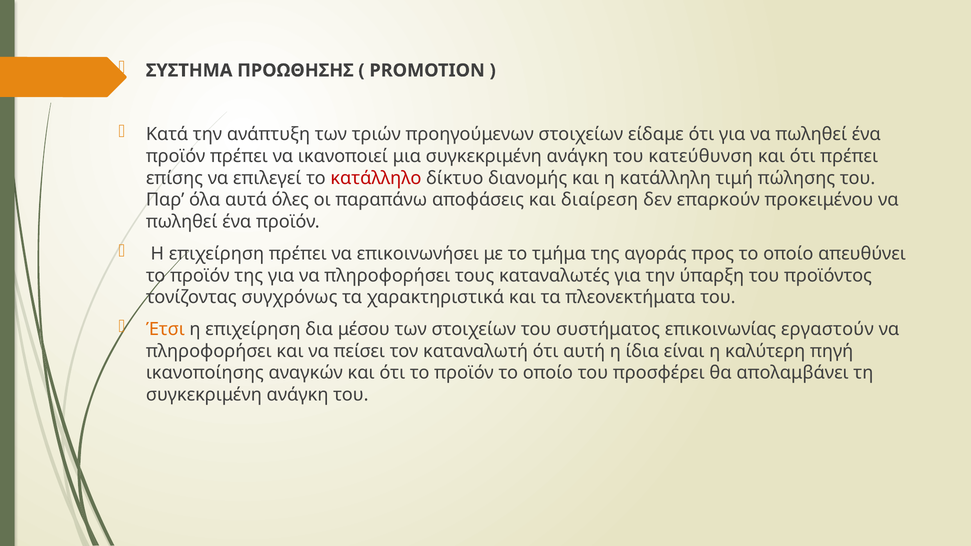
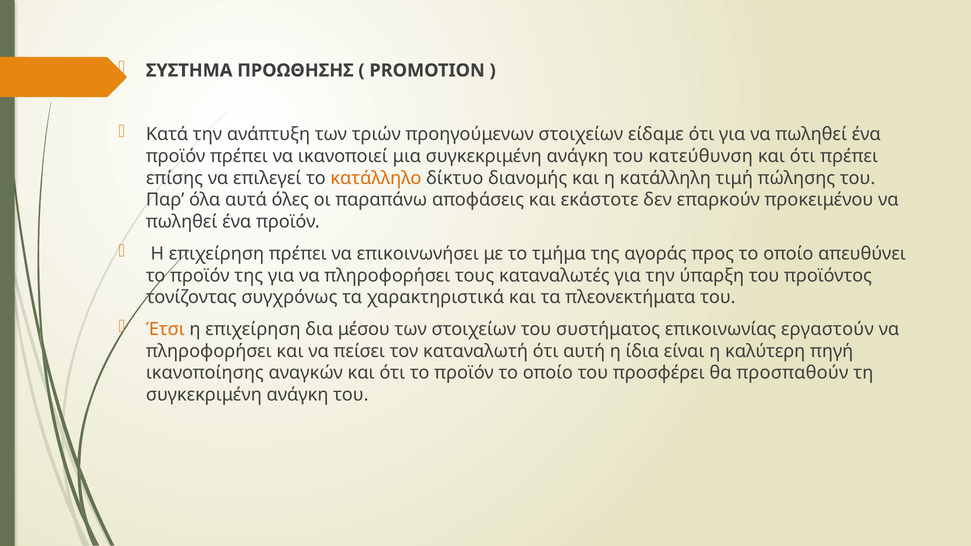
κατάλληλο colour: red -> orange
διαίρεση: διαίρεση -> εκάστοτε
απολαμβάνει: απολαμβάνει -> προσπαθούν
